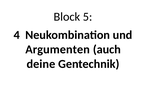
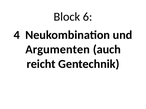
5: 5 -> 6
deine: deine -> reicht
